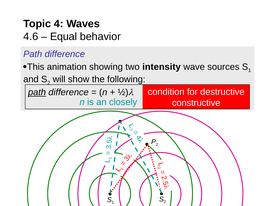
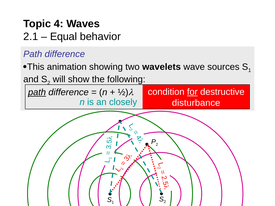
4.6: 4.6 -> 2.1
intensity: intensity -> wavelets
for underline: none -> present
constructive: constructive -> disturbance
